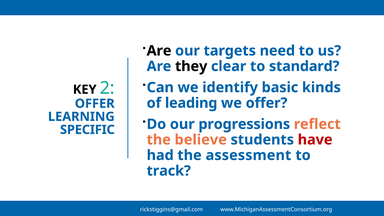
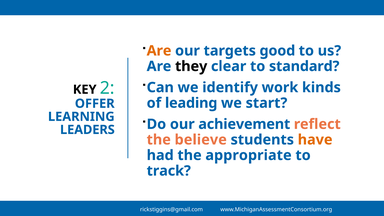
Are at (159, 51) colour: black -> orange
need: need -> good
basic: basic -> work
we offer: offer -> start
progressions: progressions -> achievement
SPECIFIC: SPECIFIC -> LEADERS
have colour: red -> orange
assessment: assessment -> appropriate
